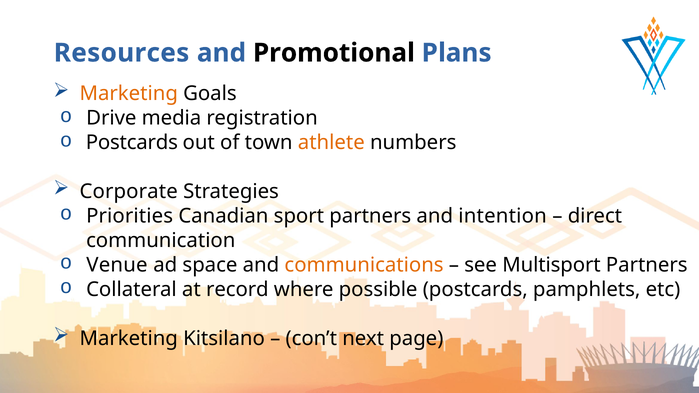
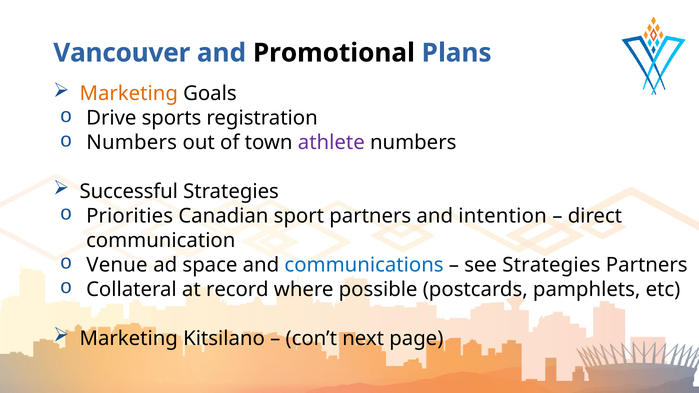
Resources: Resources -> Vancouver
media: media -> sports
Postcards at (132, 143): Postcards -> Numbers
athlete colour: orange -> purple
Corporate: Corporate -> Successful
communications colour: orange -> blue
see Multisport: Multisport -> Strategies
